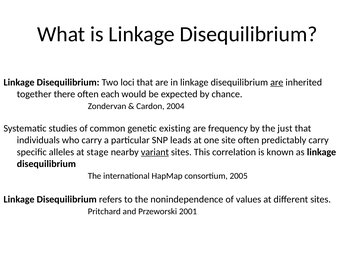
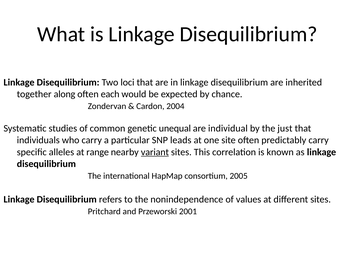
are at (277, 82) underline: present -> none
there: there -> along
existing: existing -> unequal
frequency: frequency -> individual
stage: stage -> range
